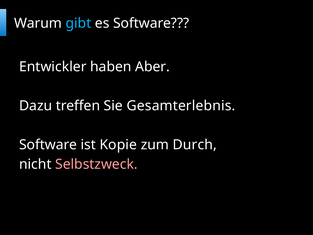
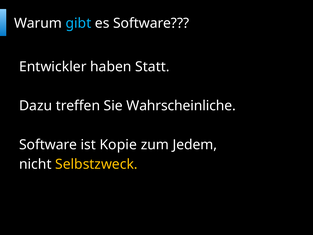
Aber: Aber -> Statt
Gesamterlebnis: Gesamterlebnis -> Wahrscheinliche
Durch: Durch -> Jedem
Selbstzweck colour: pink -> yellow
